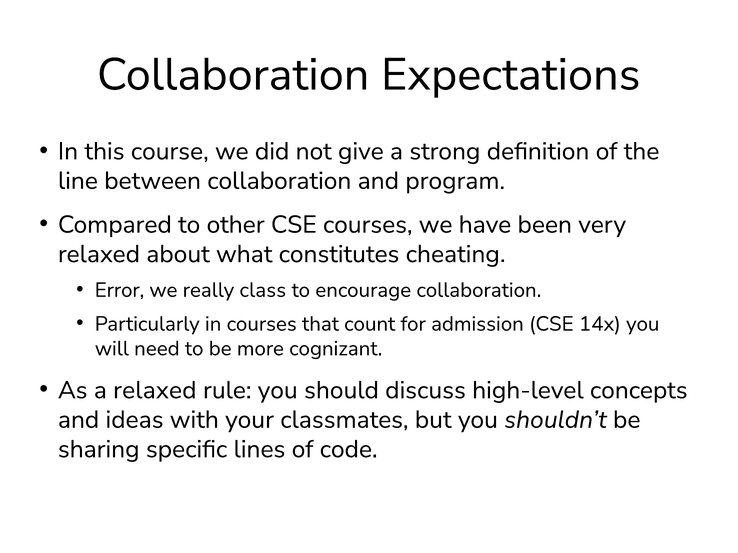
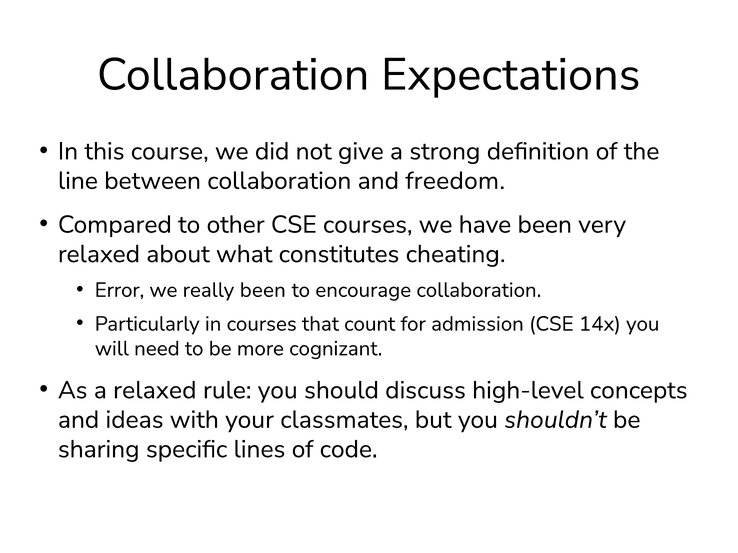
program: program -> freedom
really class: class -> been
